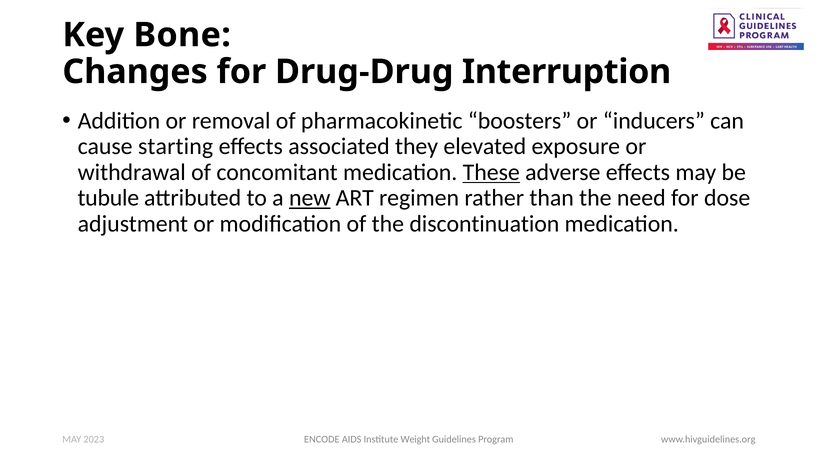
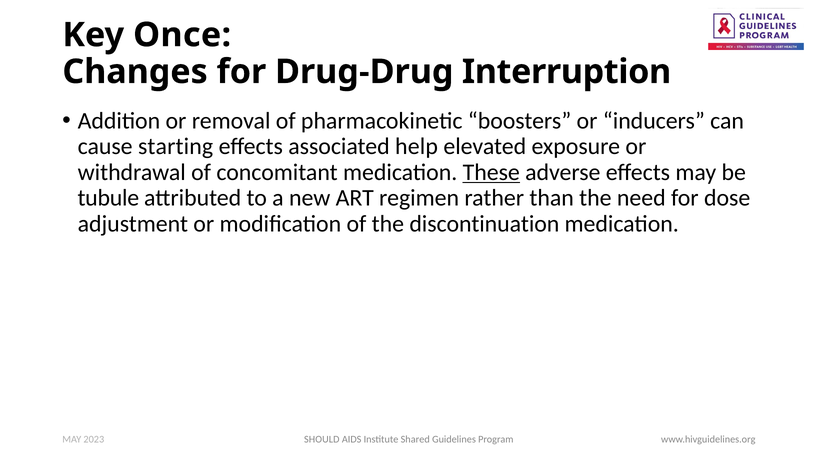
Bone: Bone -> Once
they: they -> help
new underline: present -> none
ENCODE: ENCODE -> SHOULD
Weight: Weight -> Shared
